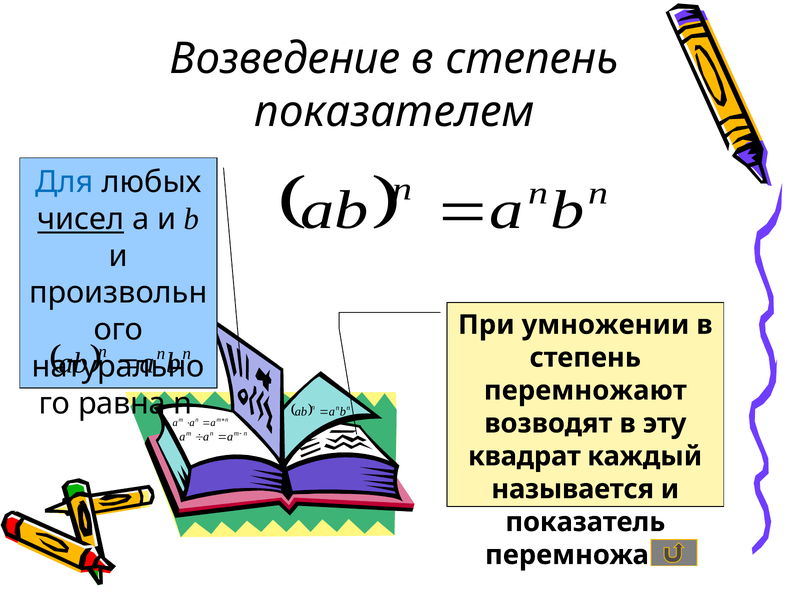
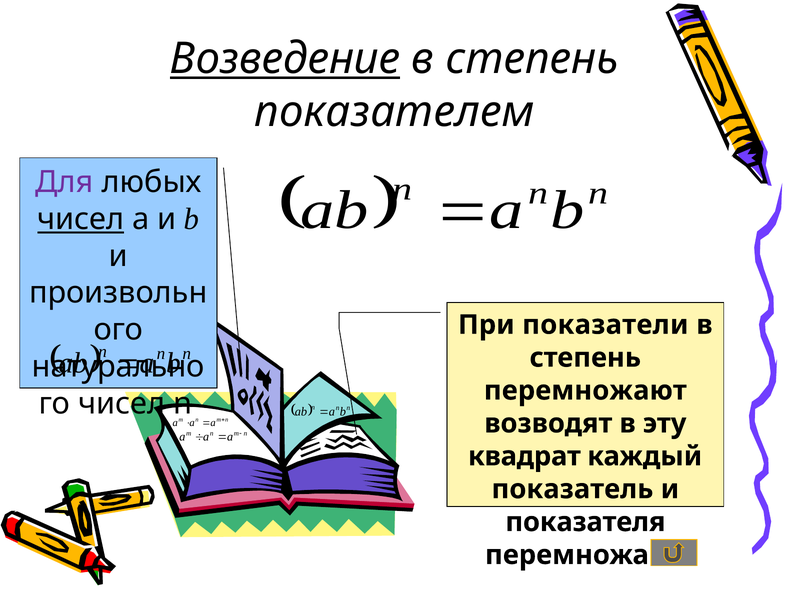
Возведение underline: none -> present
Для colour: blue -> purple
умножении: умножении -> показатели
равна at (122, 403): равна -> чисел
называется: называется -> показатель
показатель: показатель -> показателя
